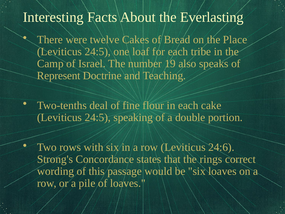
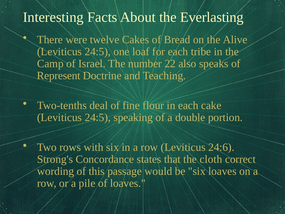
Place: Place -> Alive
19: 19 -> 22
rings: rings -> cloth
